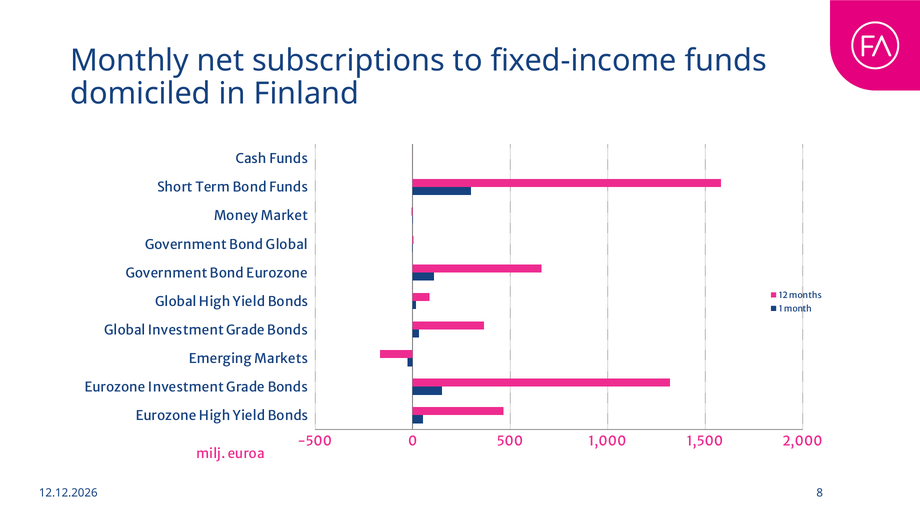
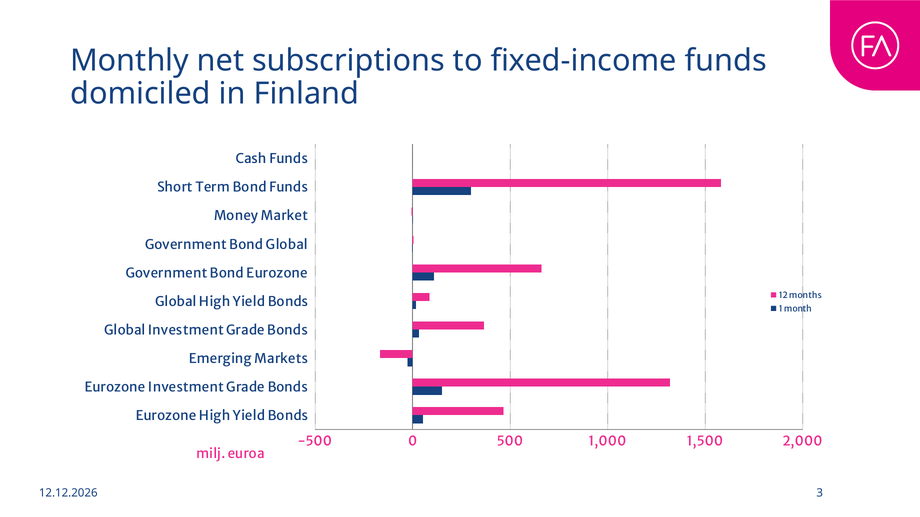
8: 8 -> 3
